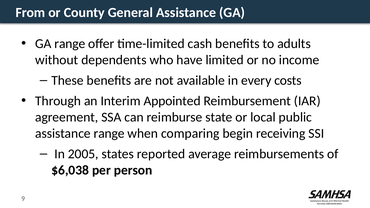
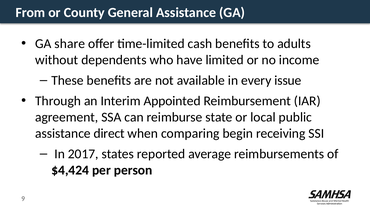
GA range: range -> share
costs: costs -> issue
assistance range: range -> direct
2005: 2005 -> 2017
$6,038: $6,038 -> $4,424
